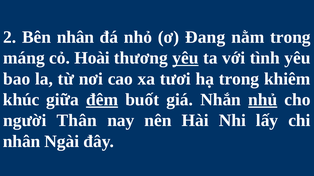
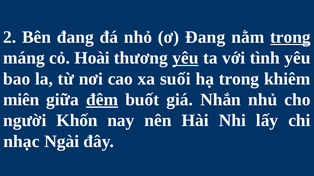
Bên nhân: nhân -> đang
trong at (290, 37) underline: none -> present
tươi: tươi -> suối
khúc: khúc -> miên
nhủ underline: present -> none
Thân: Thân -> Khốn
nhân at (22, 142): nhân -> nhạc
